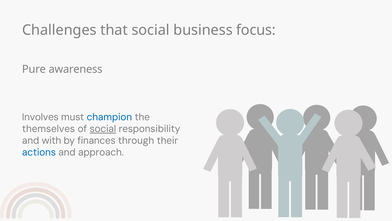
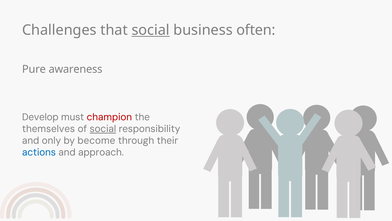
social at (151, 30) underline: none -> present
focus: focus -> often
Involves: Involves -> Develop
champion colour: blue -> red
with: with -> only
finances: finances -> become
